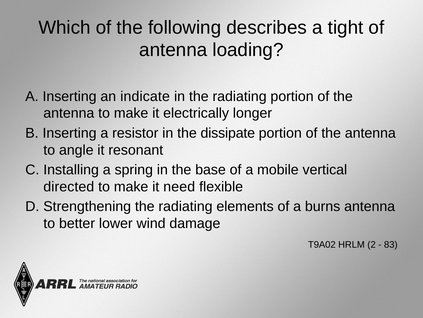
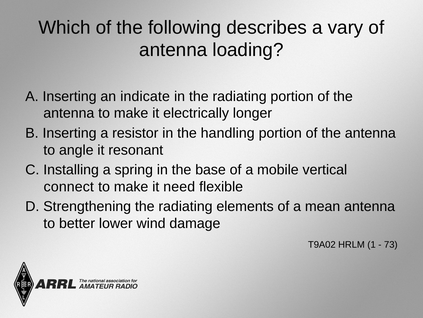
tight: tight -> vary
dissipate: dissipate -> handling
directed: directed -> connect
burns: burns -> mean
2: 2 -> 1
83: 83 -> 73
